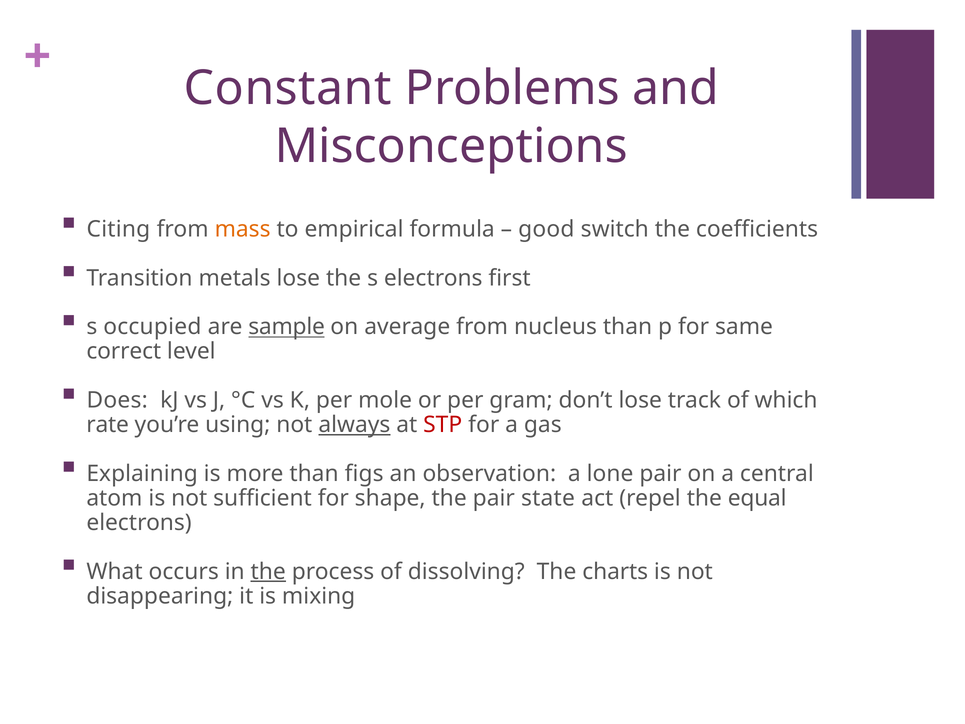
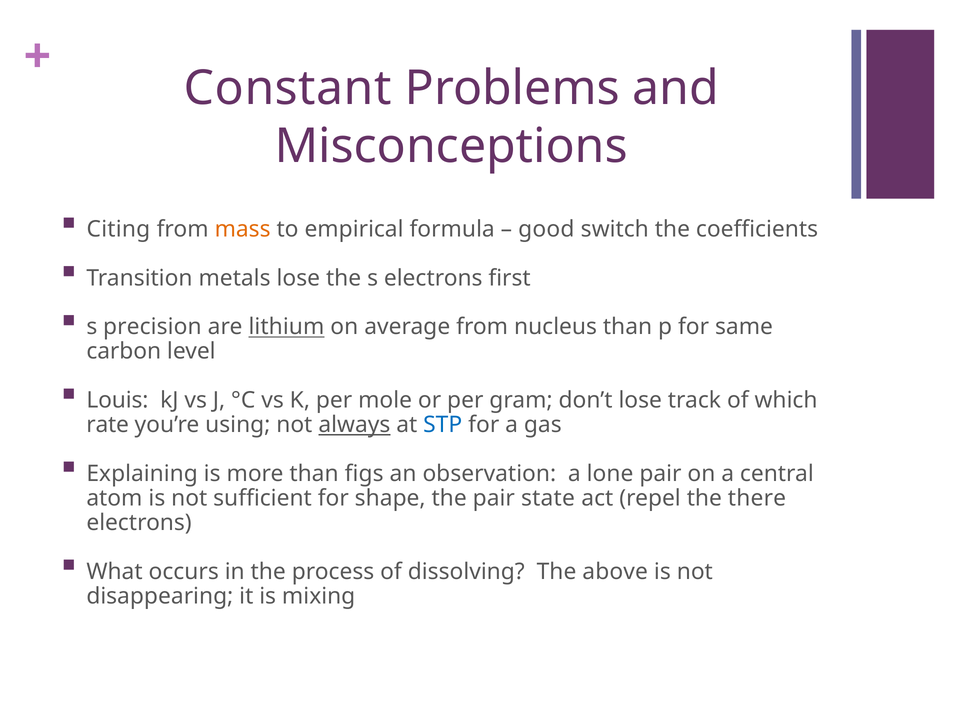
occupied: occupied -> precision
sample: sample -> lithium
correct: correct -> carbon
Does: Does -> Louis
STP colour: red -> blue
equal: equal -> there
the at (268, 571) underline: present -> none
charts: charts -> above
